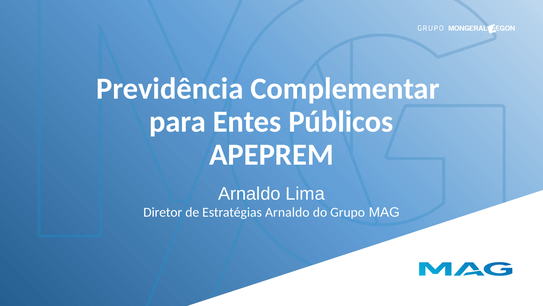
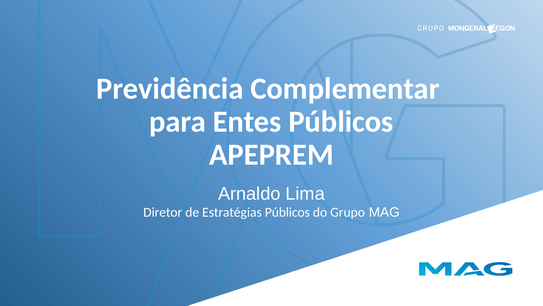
Estratégias Arnaldo: Arnaldo -> Públicos
